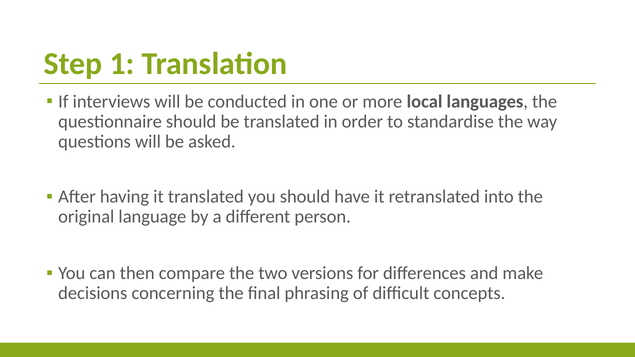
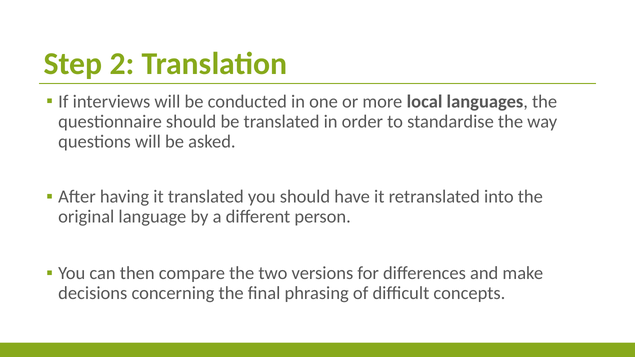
1: 1 -> 2
